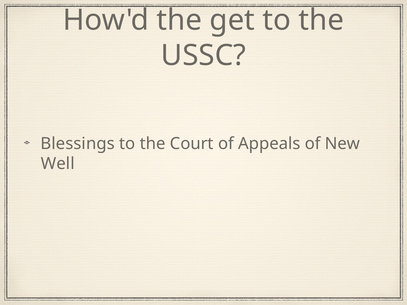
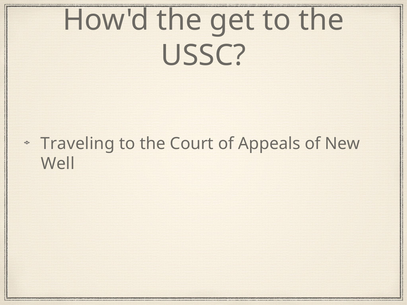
Blessings: Blessings -> Traveling
